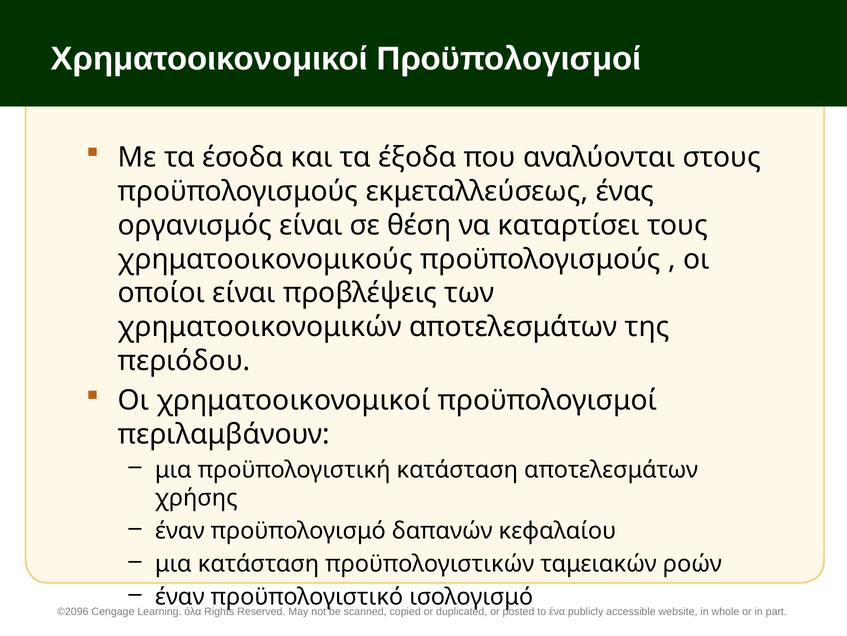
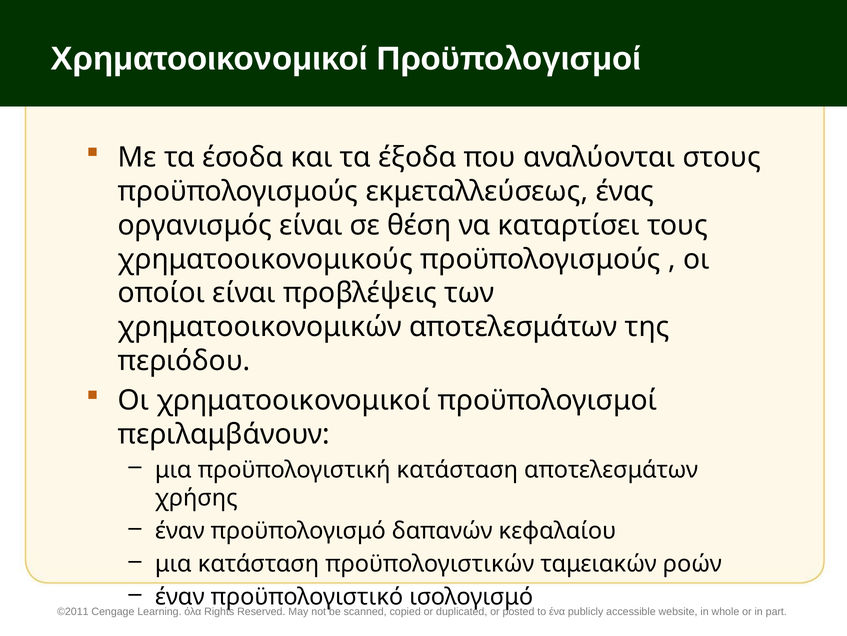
©2096: ©2096 -> ©2011
